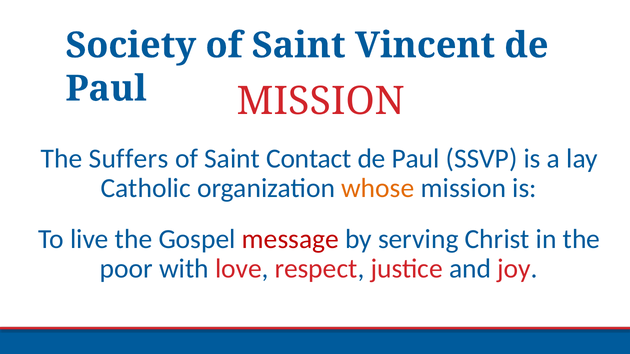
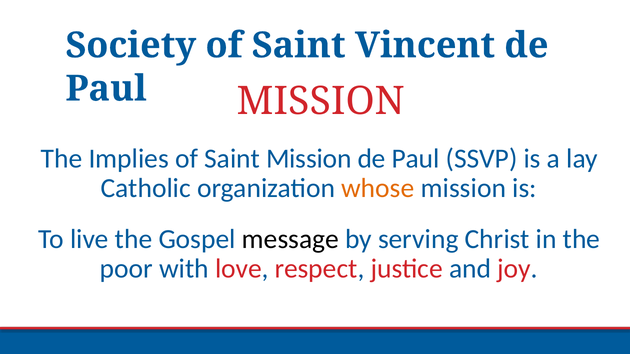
Suffers: Suffers -> Implies
Saint Contact: Contact -> Mission
message colour: red -> black
